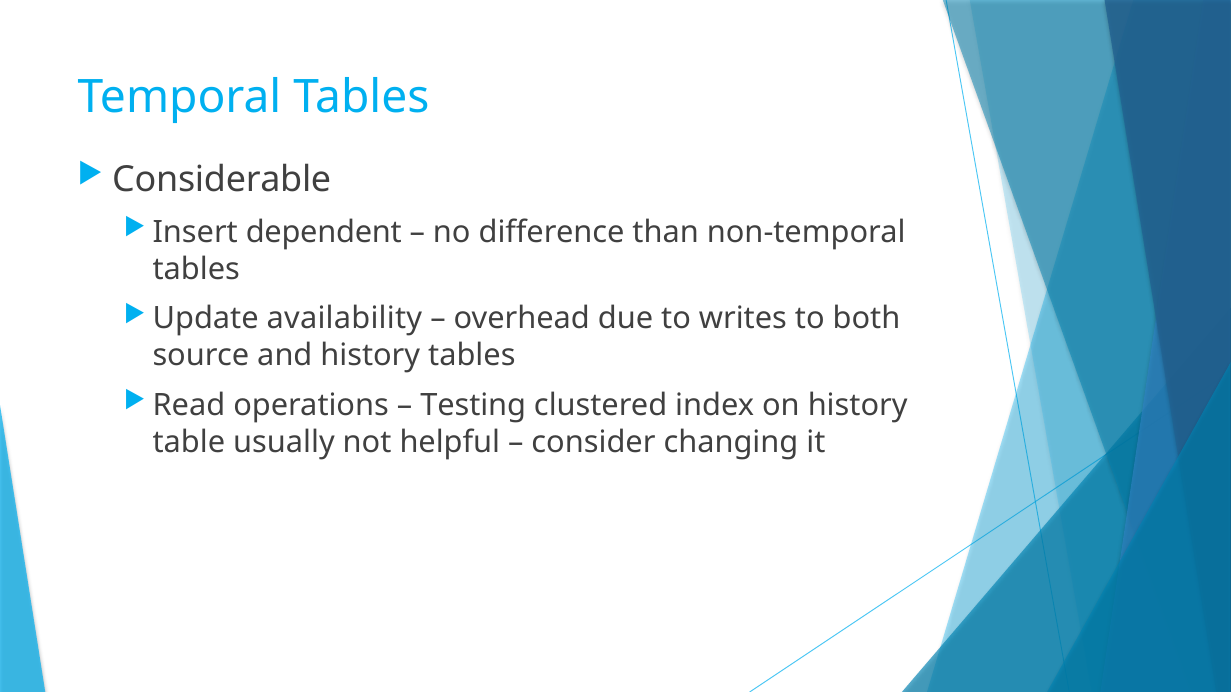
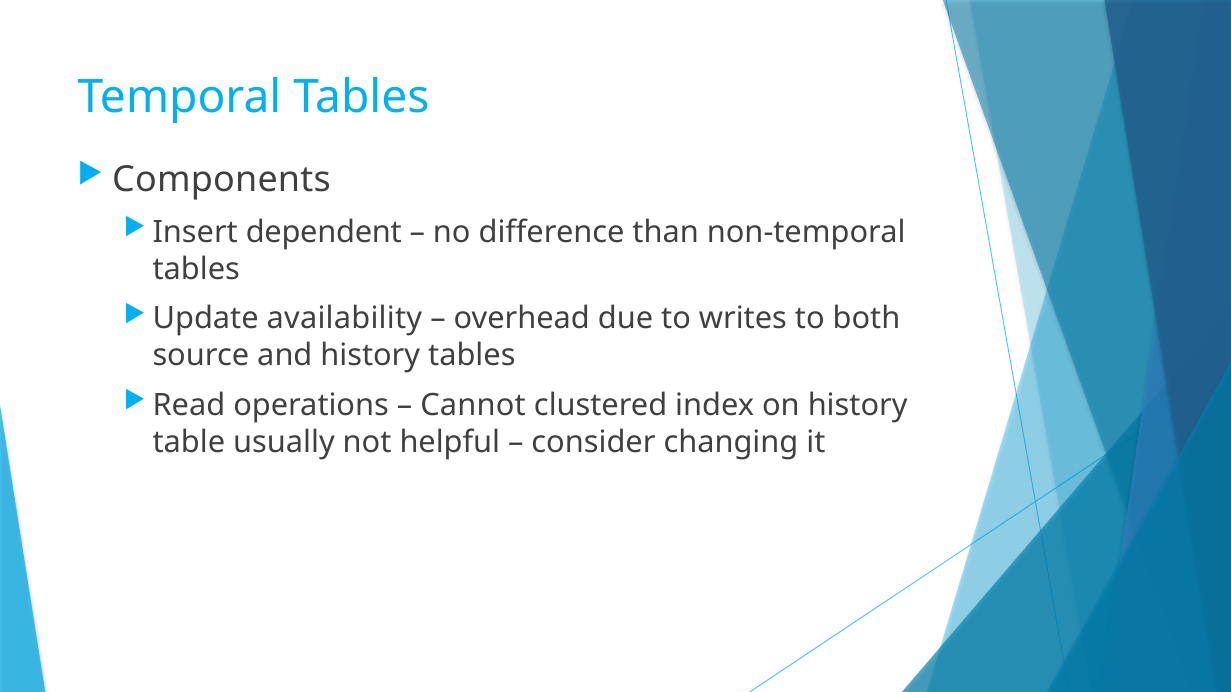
Considerable: Considerable -> Components
Testing: Testing -> Cannot
